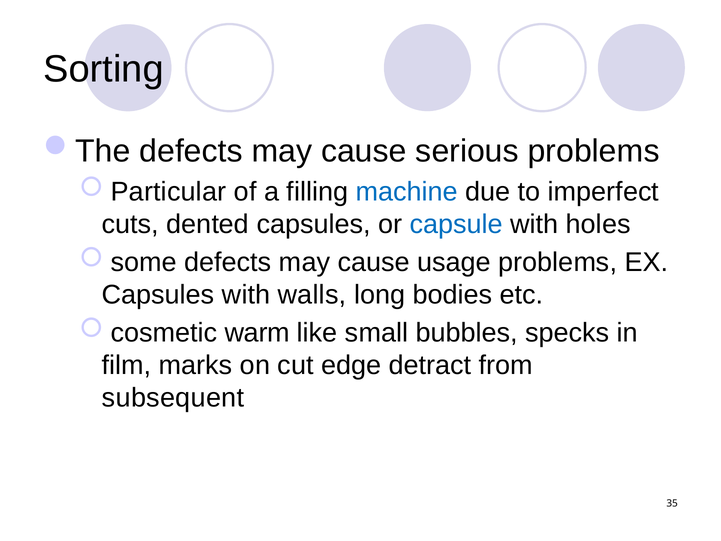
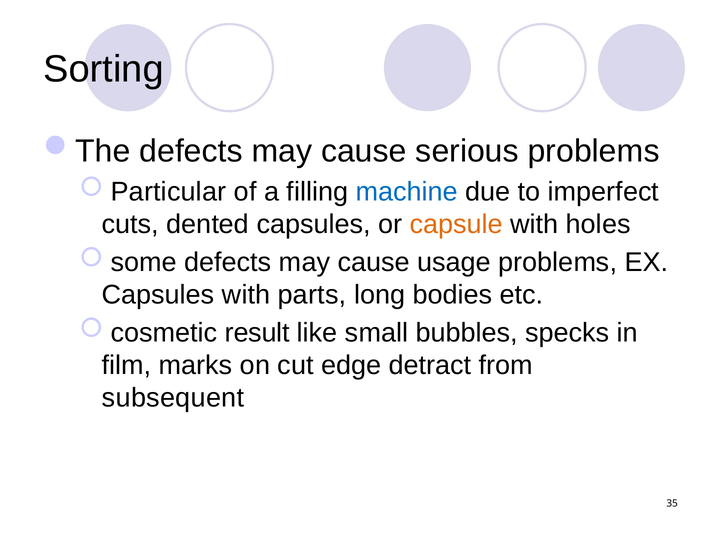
capsule colour: blue -> orange
walls: walls -> parts
warm: warm -> result
